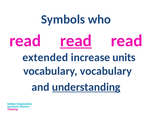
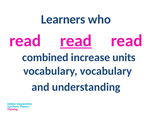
Symbols: Symbols -> Learners
extended: extended -> combined
understanding underline: present -> none
